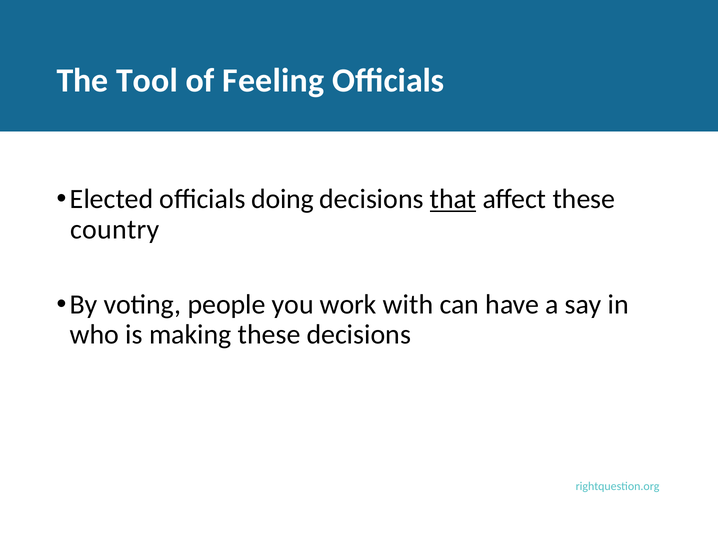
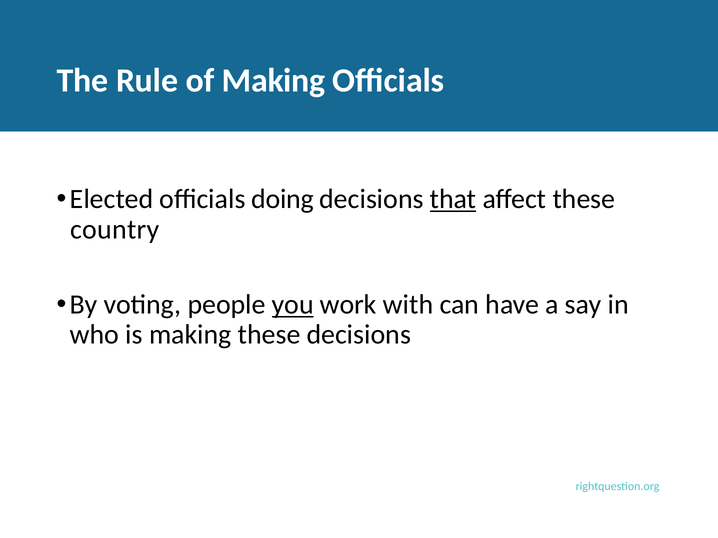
Tool: Tool -> Rule
of Feeling: Feeling -> Making
you underline: none -> present
